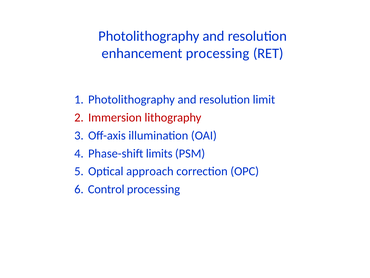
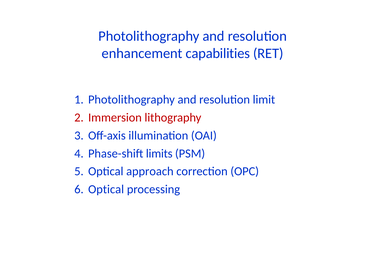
enhancement processing: processing -> capabilities
Control at (106, 189): Control -> Optical
